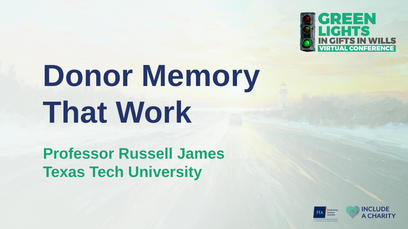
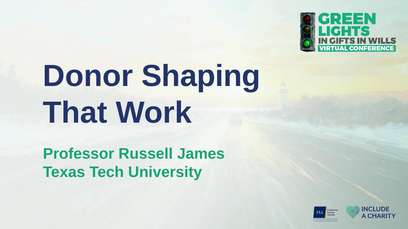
Memory: Memory -> Shaping
